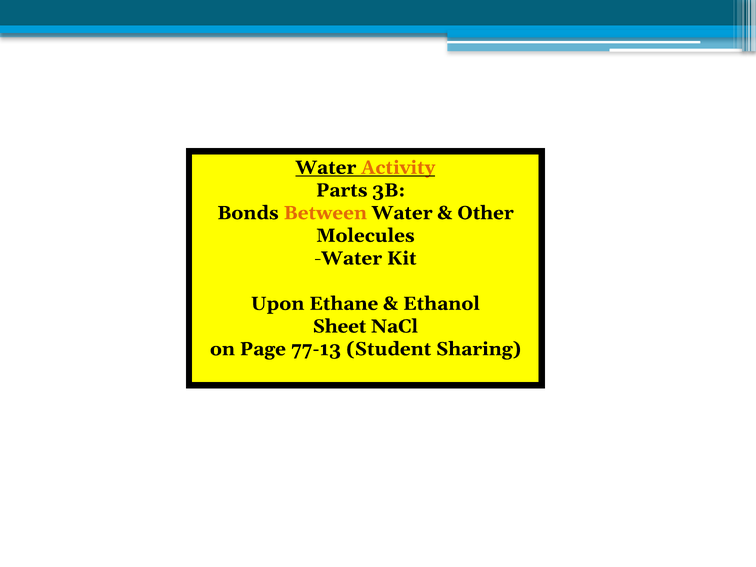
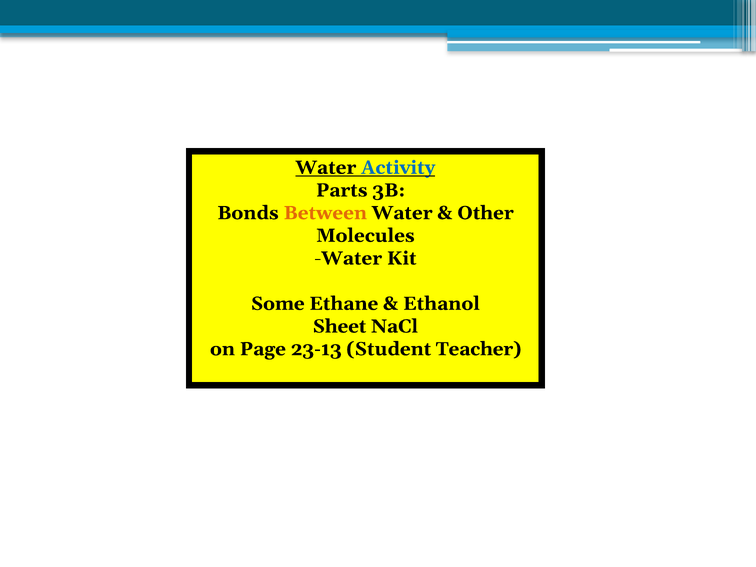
Activity colour: orange -> blue
Upon: Upon -> Some
77-13: 77-13 -> 23-13
Sharing: Sharing -> Teacher
